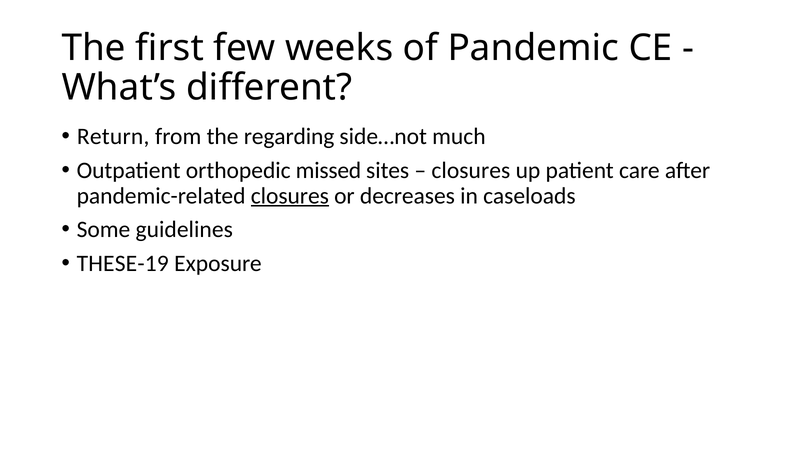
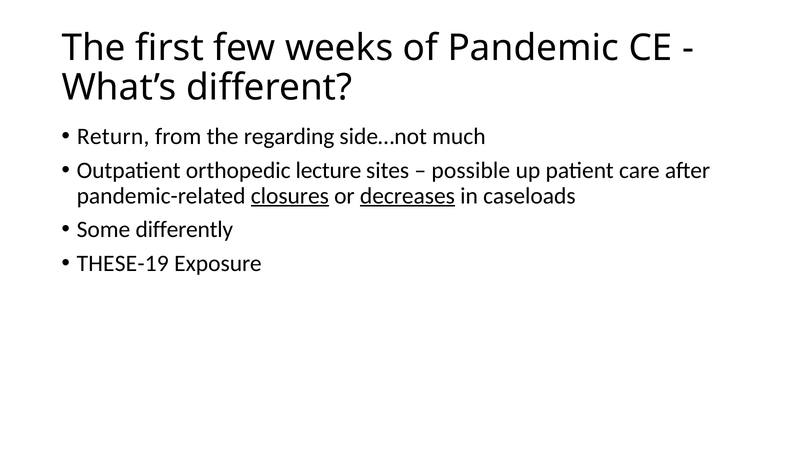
missed: missed -> lecture
closures at (471, 170): closures -> possible
decreases underline: none -> present
guidelines: guidelines -> differently
